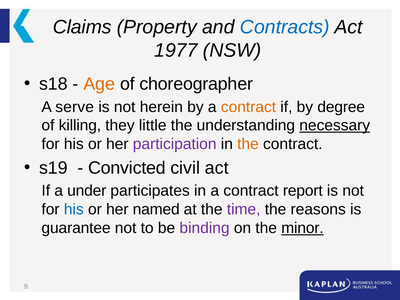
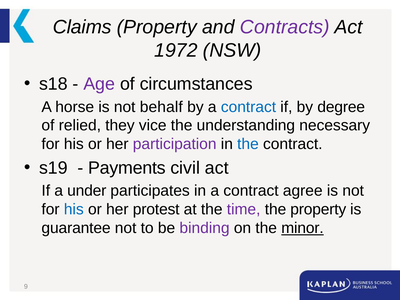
Contracts colour: blue -> purple
1977: 1977 -> 1972
Age colour: orange -> purple
choreographer: choreographer -> circumstances
serve: serve -> horse
herein: herein -> behalf
contract at (248, 107) colour: orange -> blue
killing: killing -> relied
little: little -> vice
necessary underline: present -> none
the at (248, 144) colour: orange -> blue
Convicted: Convicted -> Payments
report: report -> agree
named: named -> protest
the reasons: reasons -> property
